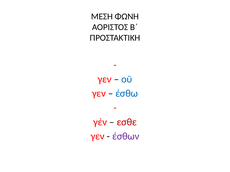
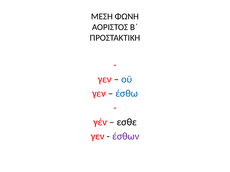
εσθε colour: red -> black
